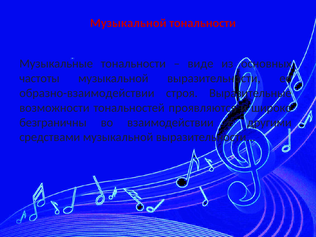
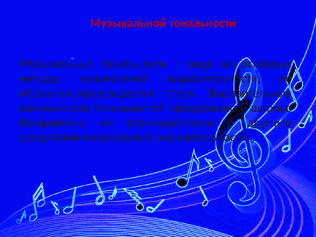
частоты: частоты -> методы
образно-взаимодействии: образно-взаимодействии -> образно-сопровождается
проявляются: проявляются -> продолжено
